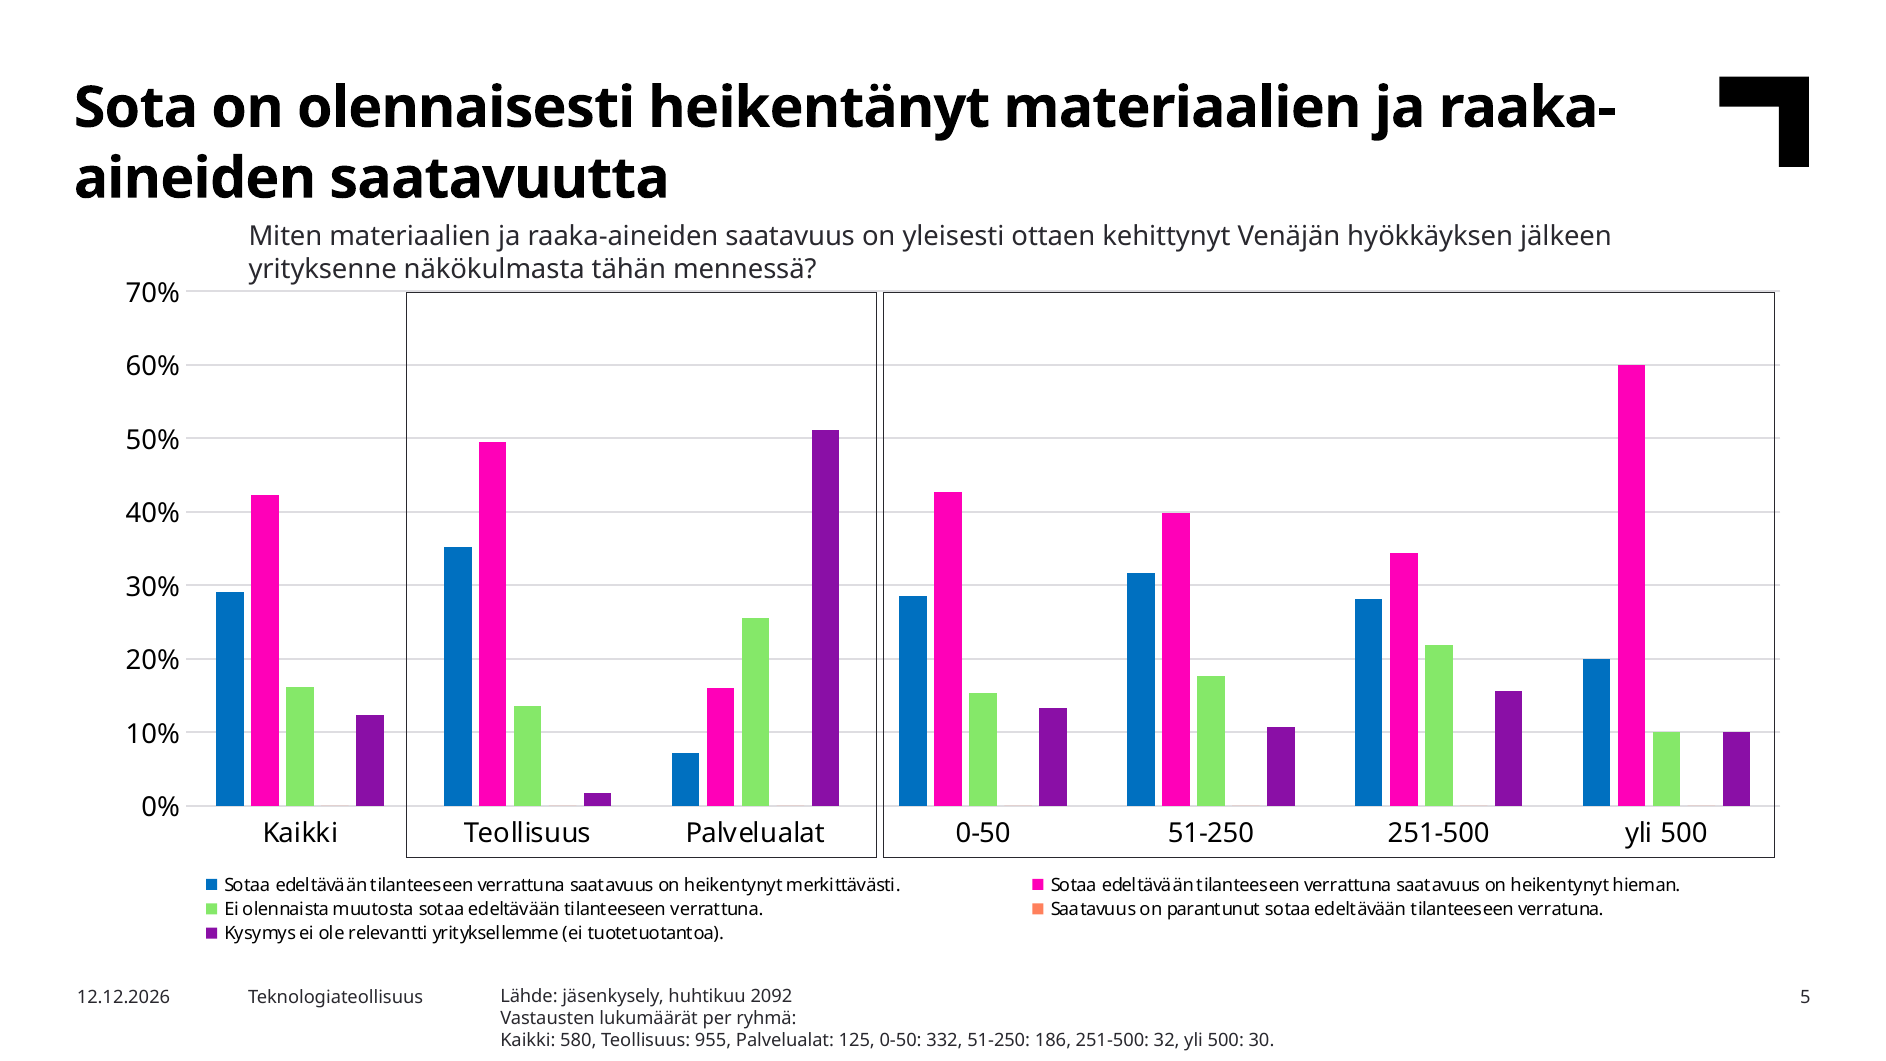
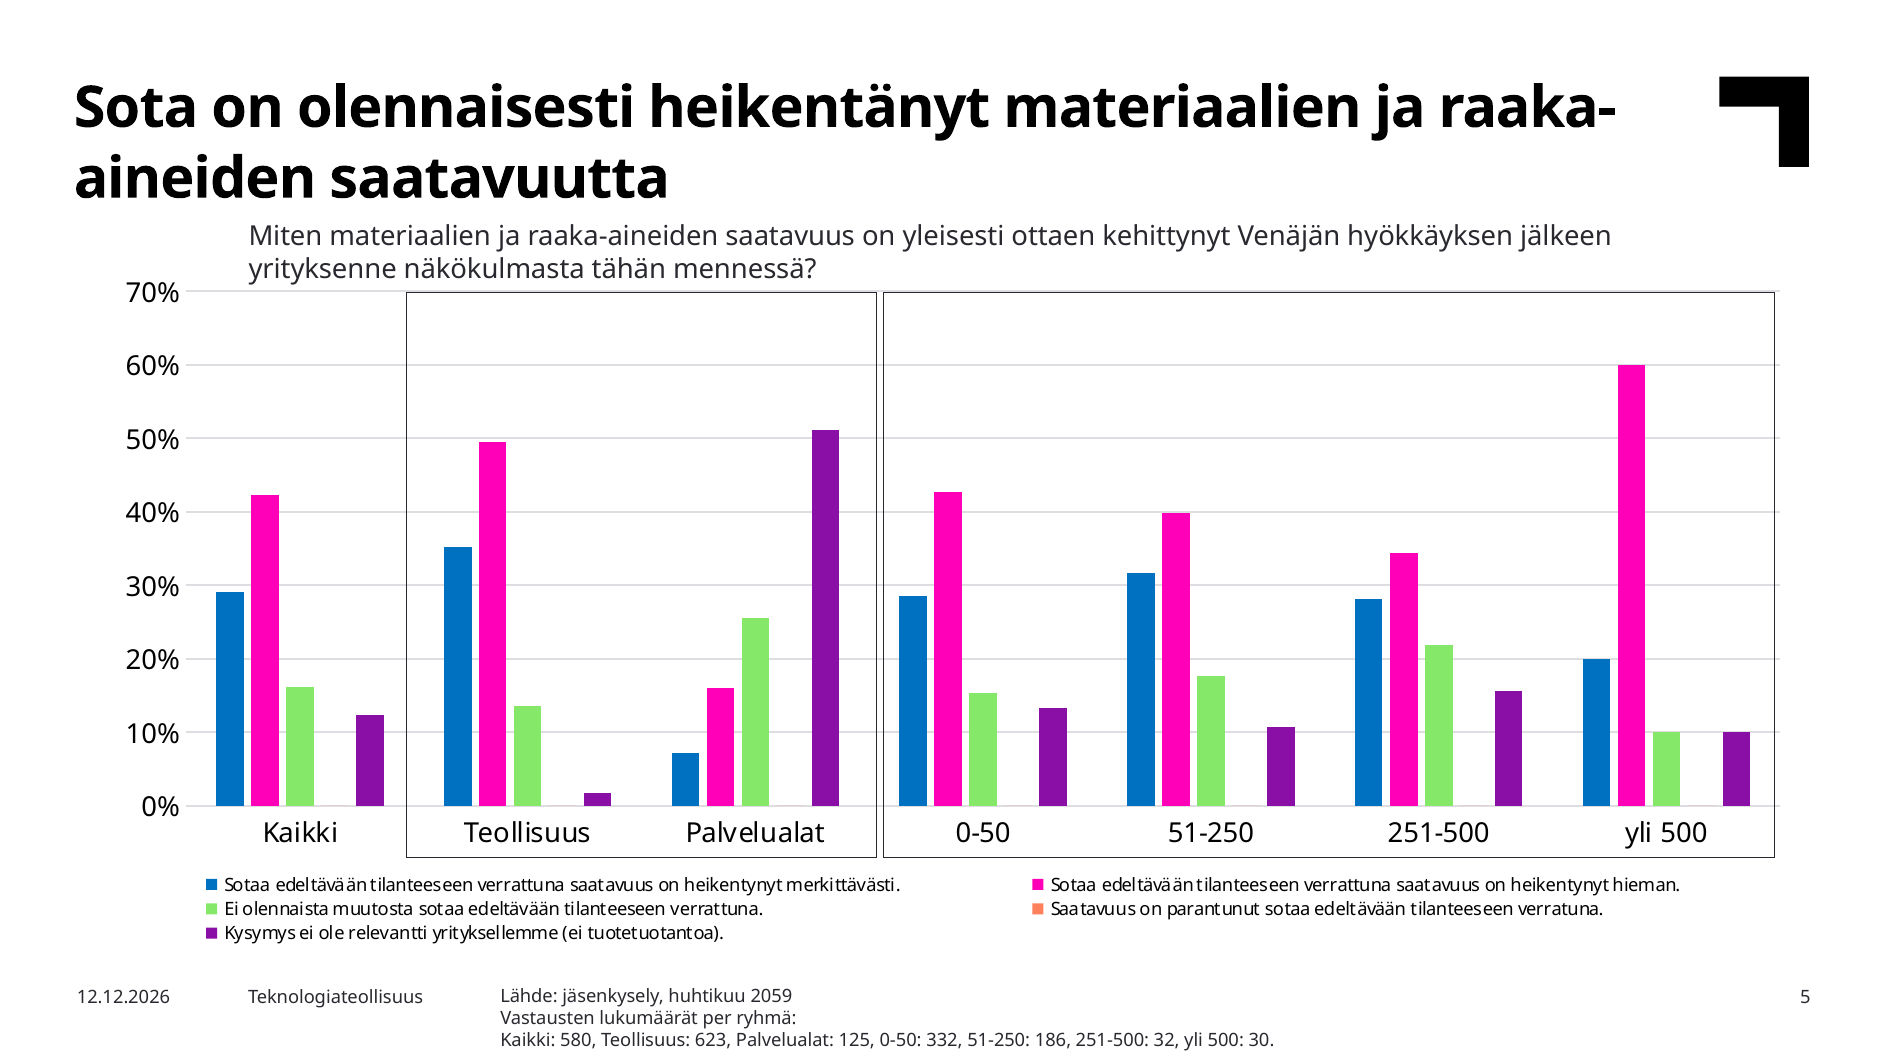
2092: 2092 -> 2059
955: 955 -> 623
